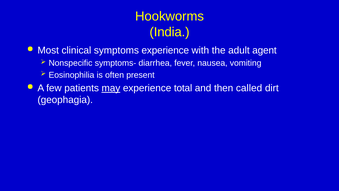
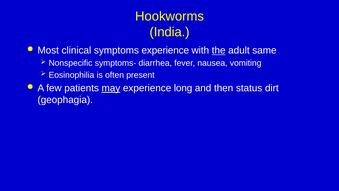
the underline: none -> present
agent: agent -> same
total: total -> long
called: called -> status
